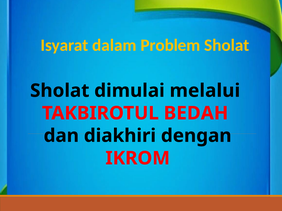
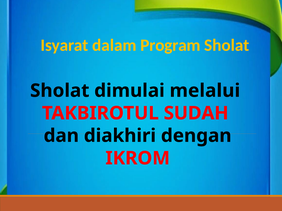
Problem: Problem -> Program
BEDAH: BEDAH -> SUDAH
